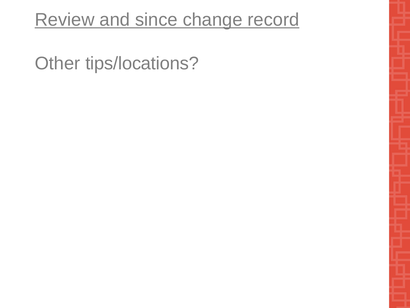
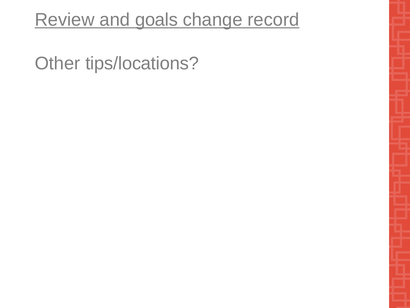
since: since -> goals
